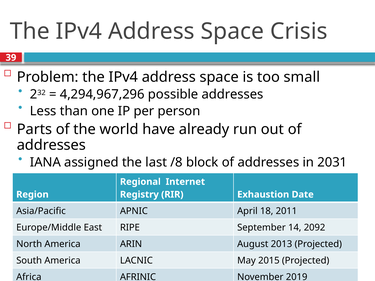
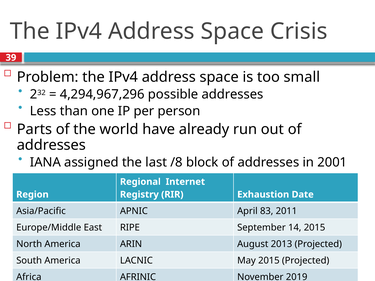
2031: 2031 -> 2001
18: 18 -> 83
14 2092: 2092 -> 2015
